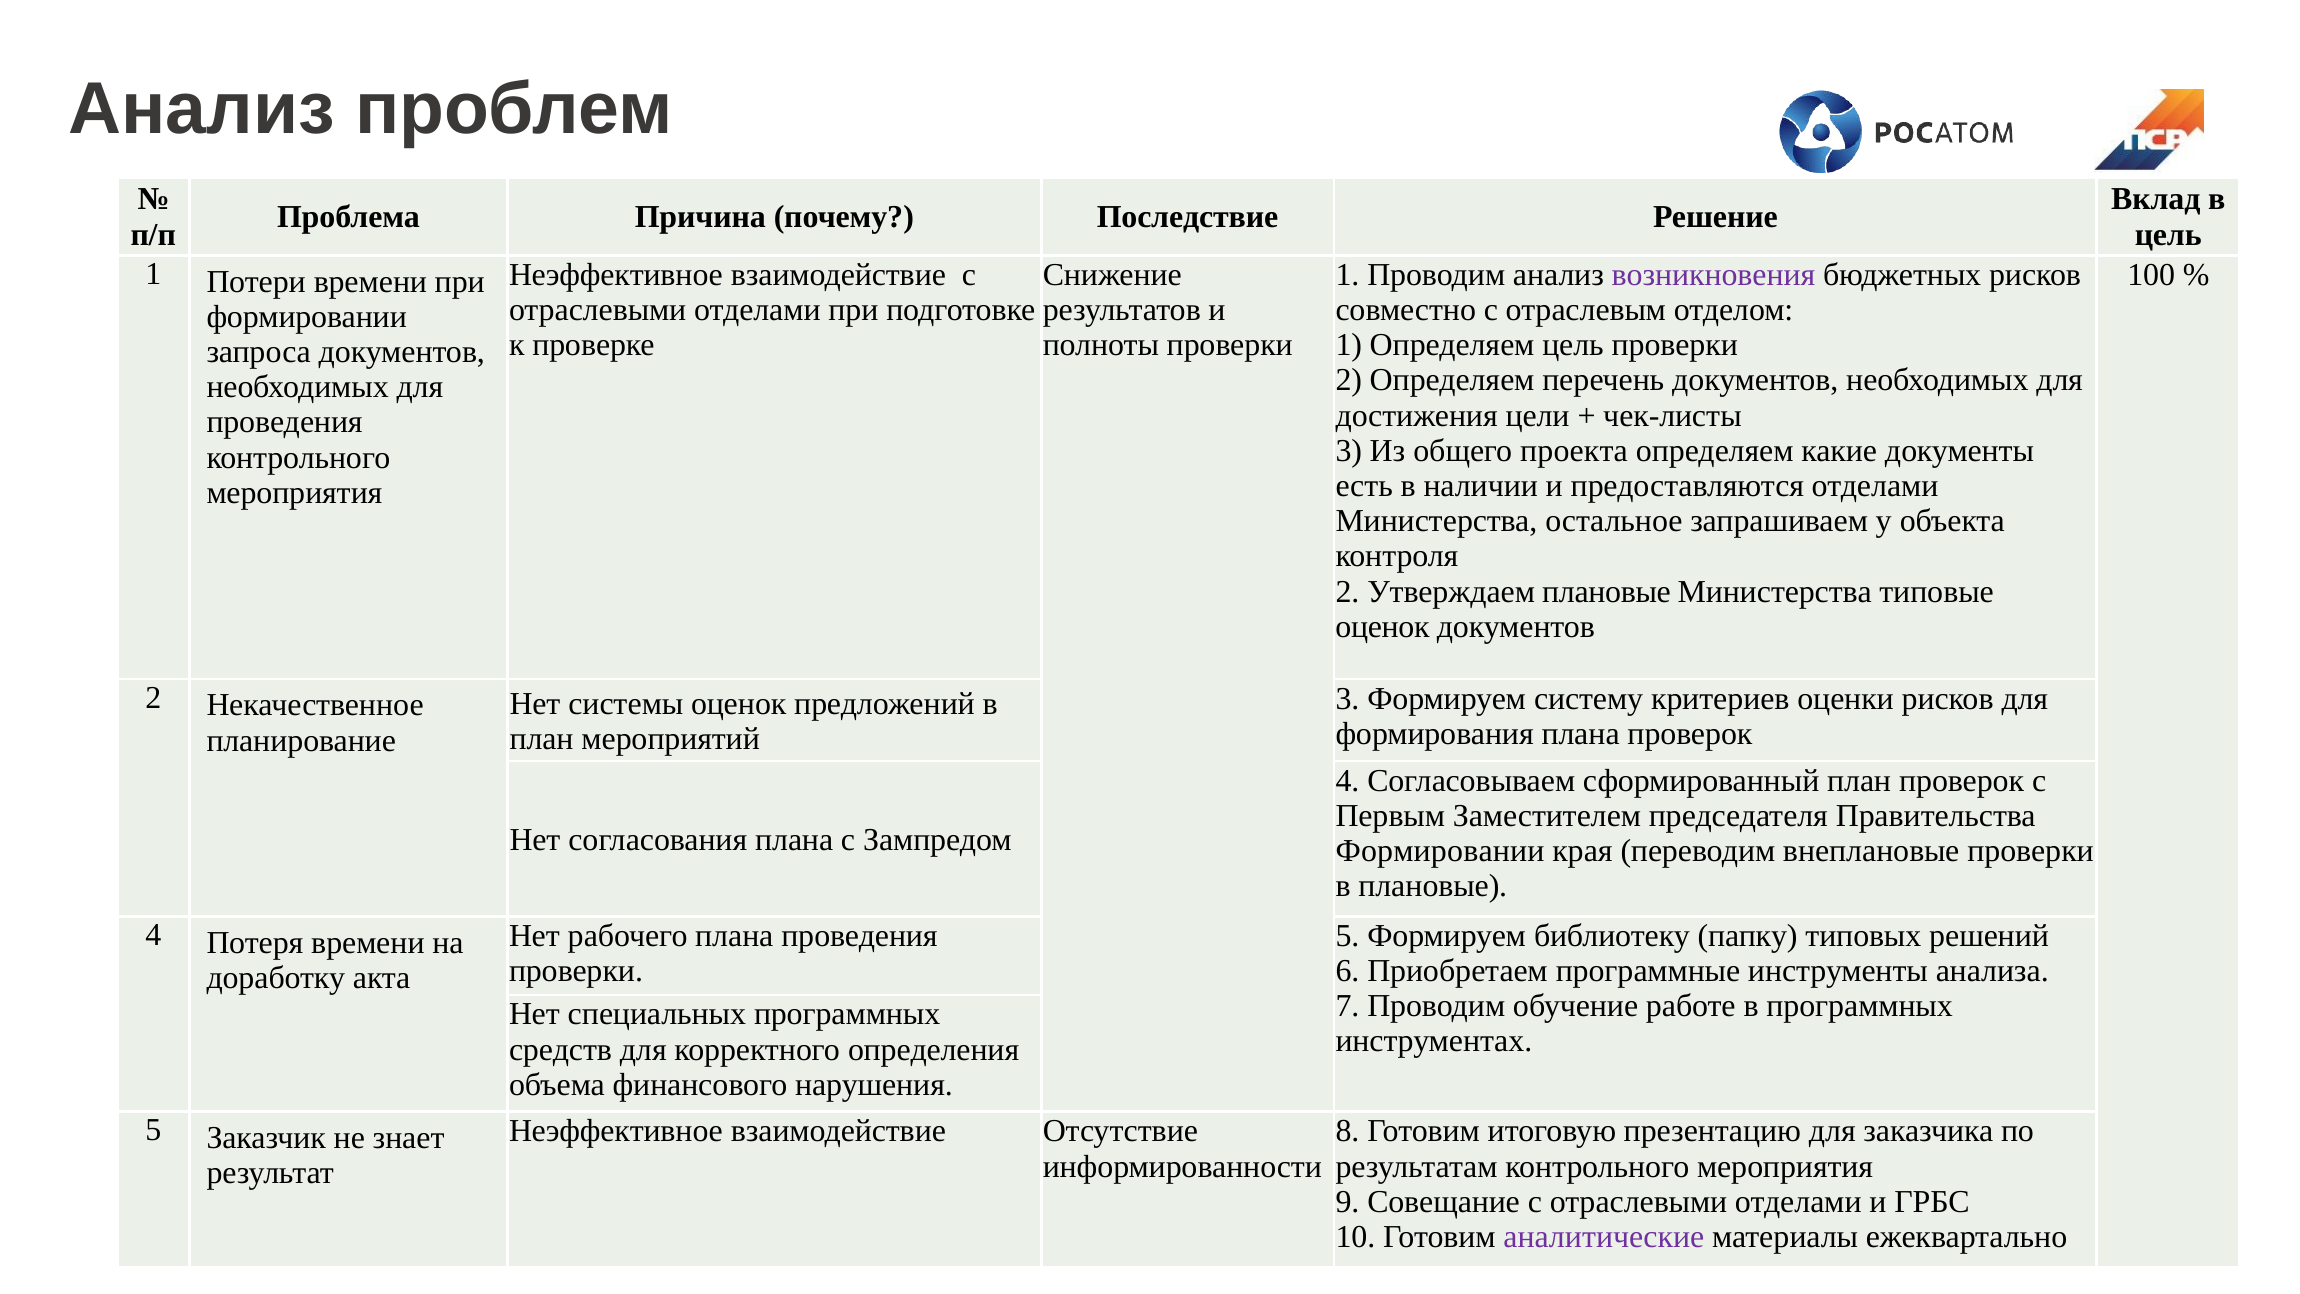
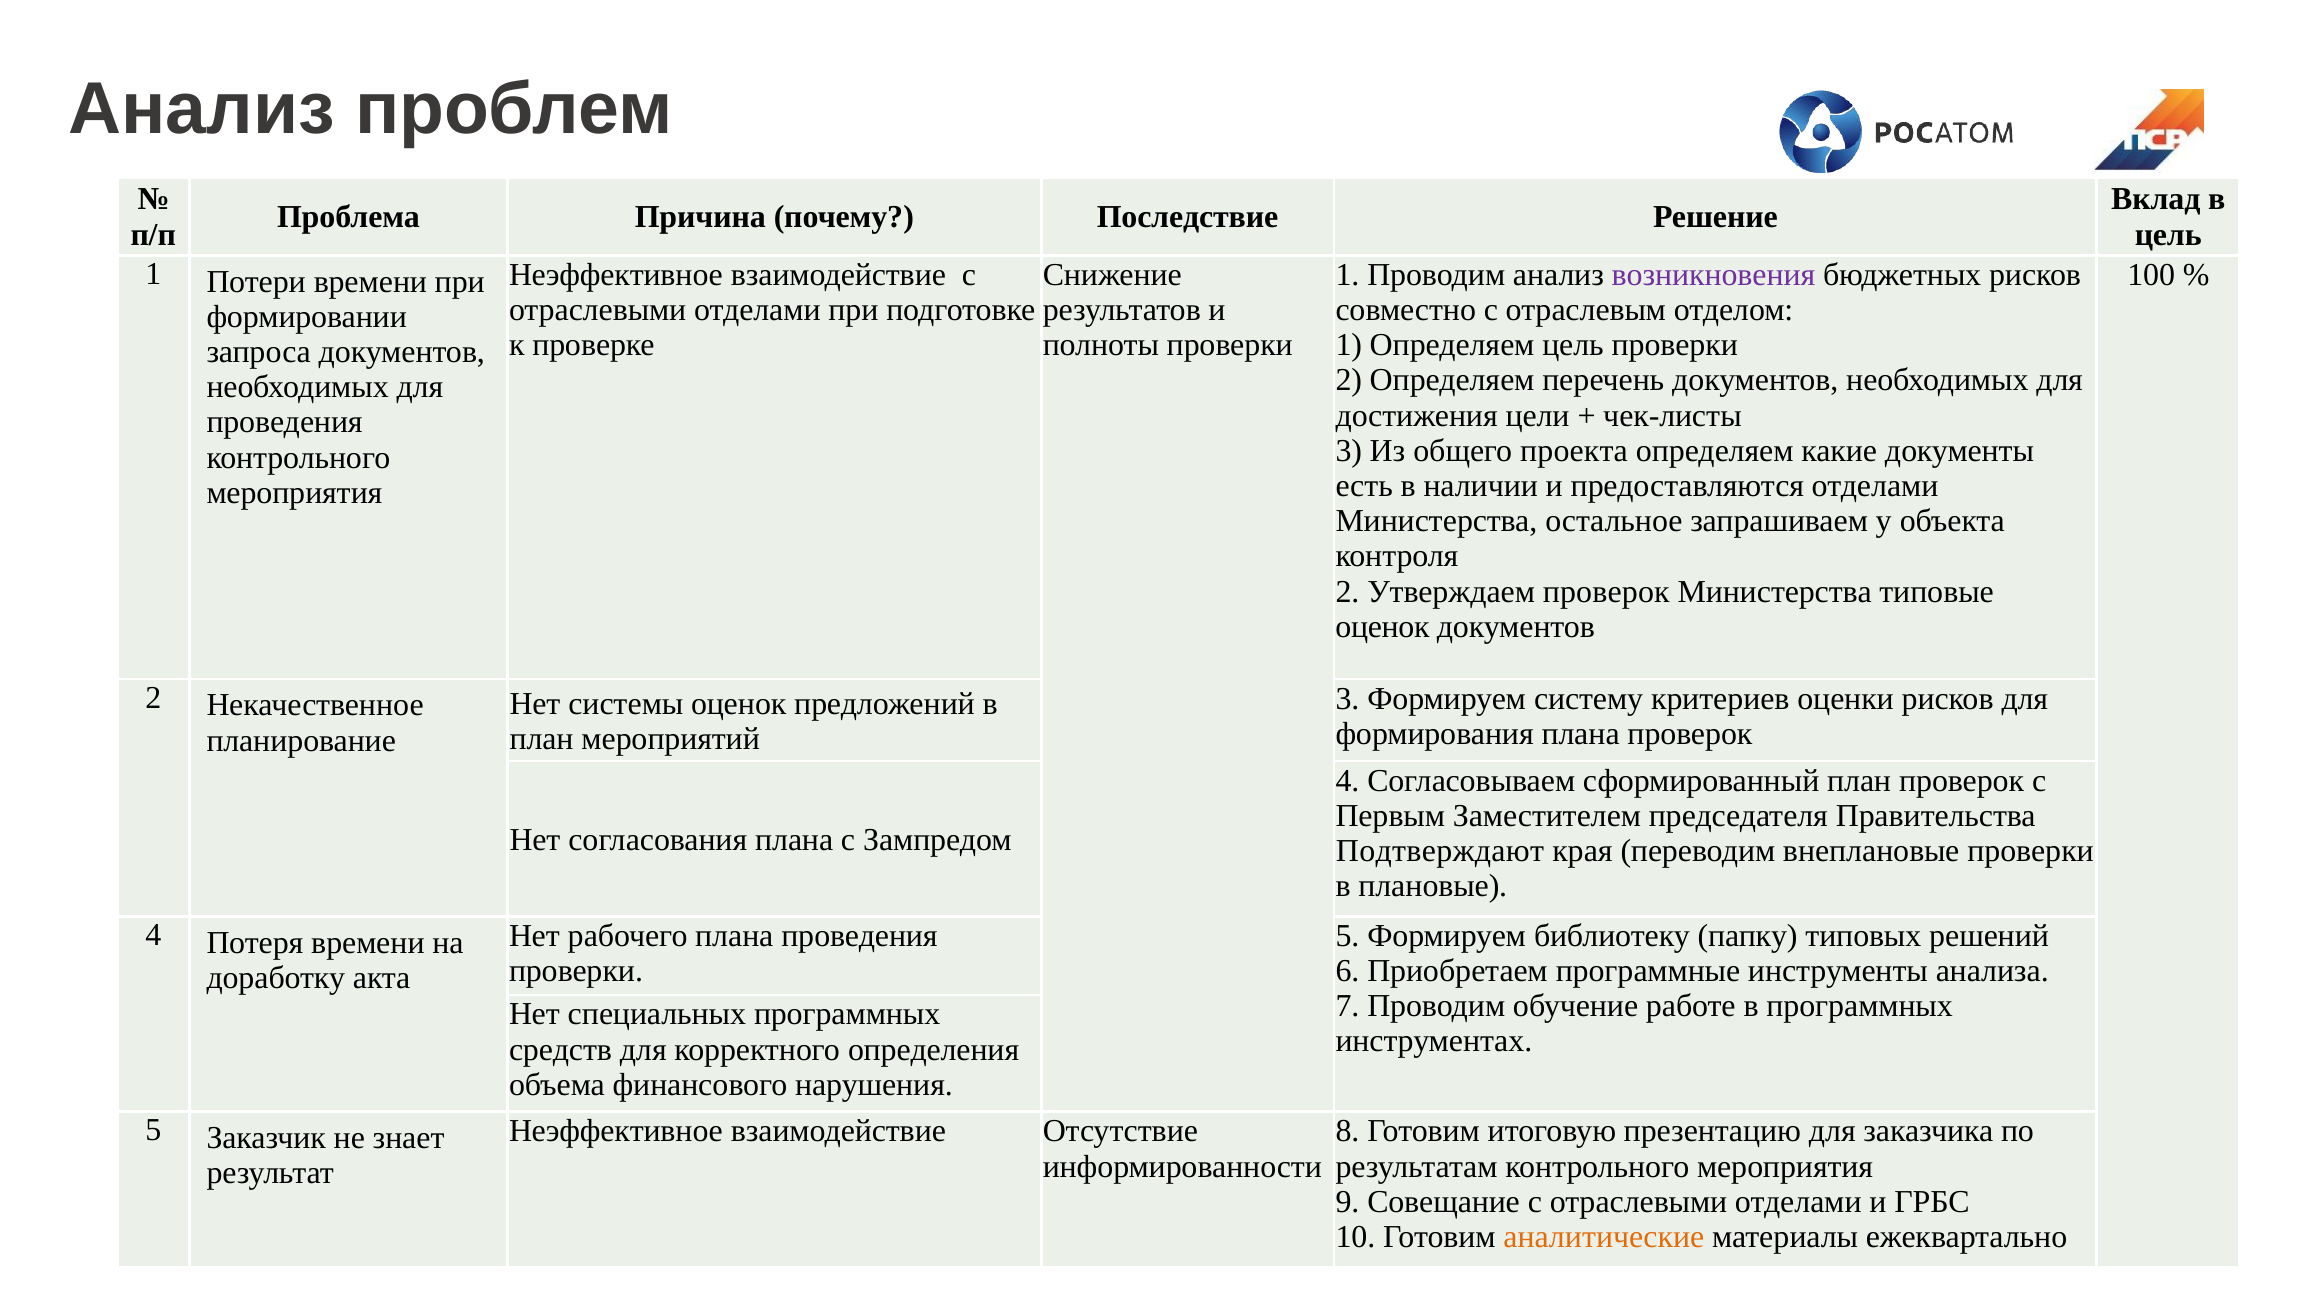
Утверждаем плановые: плановые -> проверок
Формировании at (1440, 851): Формировании -> Подтверждают
аналитические colour: purple -> orange
